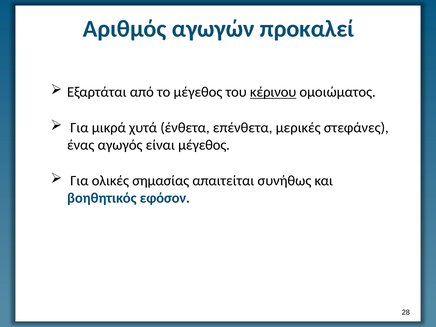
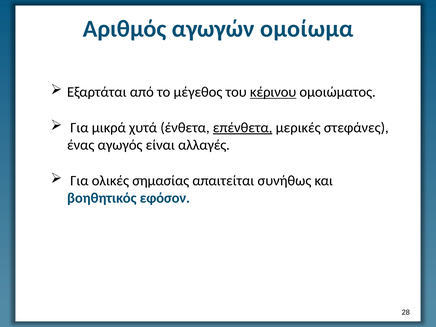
προκαλεί: προκαλεί -> ομοίωμα
επένθετα underline: none -> present
είναι μέγεθος: μέγεθος -> αλλαγές
